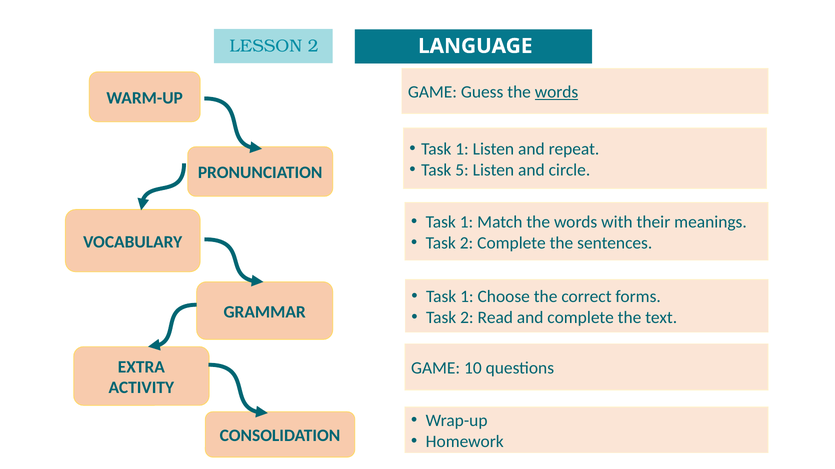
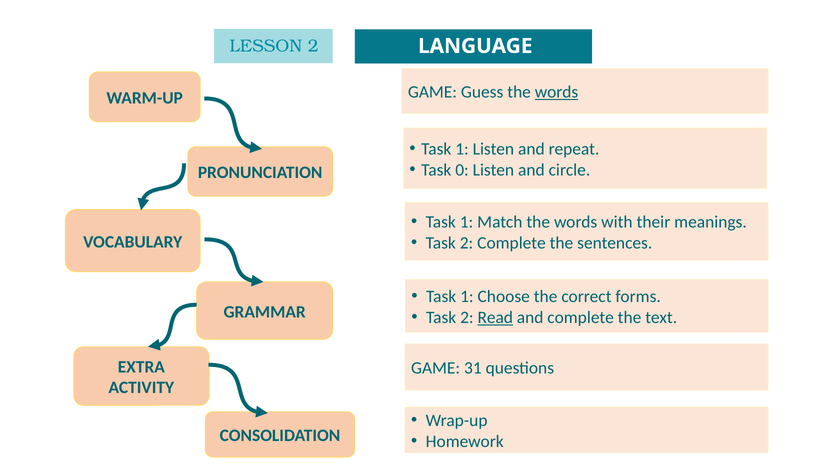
5: 5 -> 0
Read underline: none -> present
10: 10 -> 31
